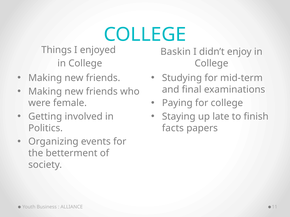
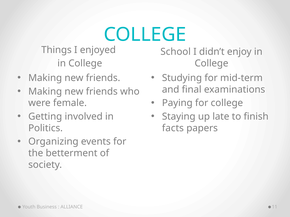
Baskin: Baskin -> School
